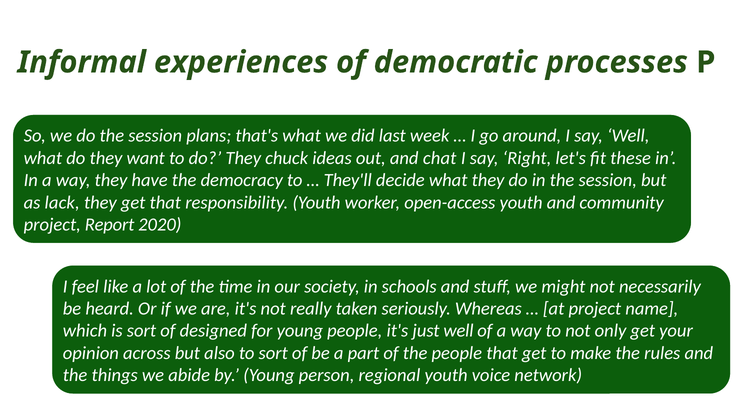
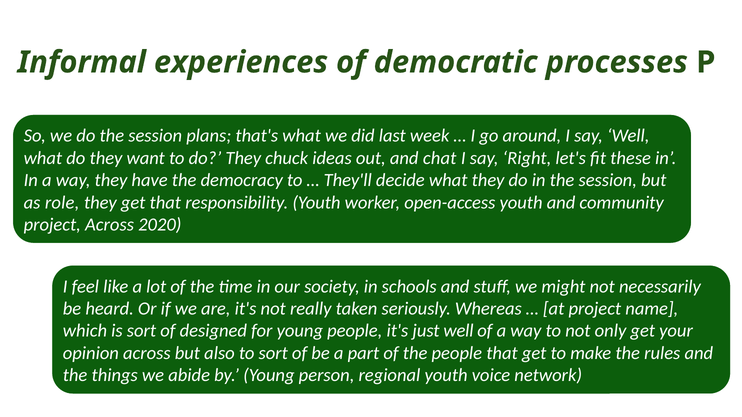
lack: lack -> role
project Report: Report -> Across
